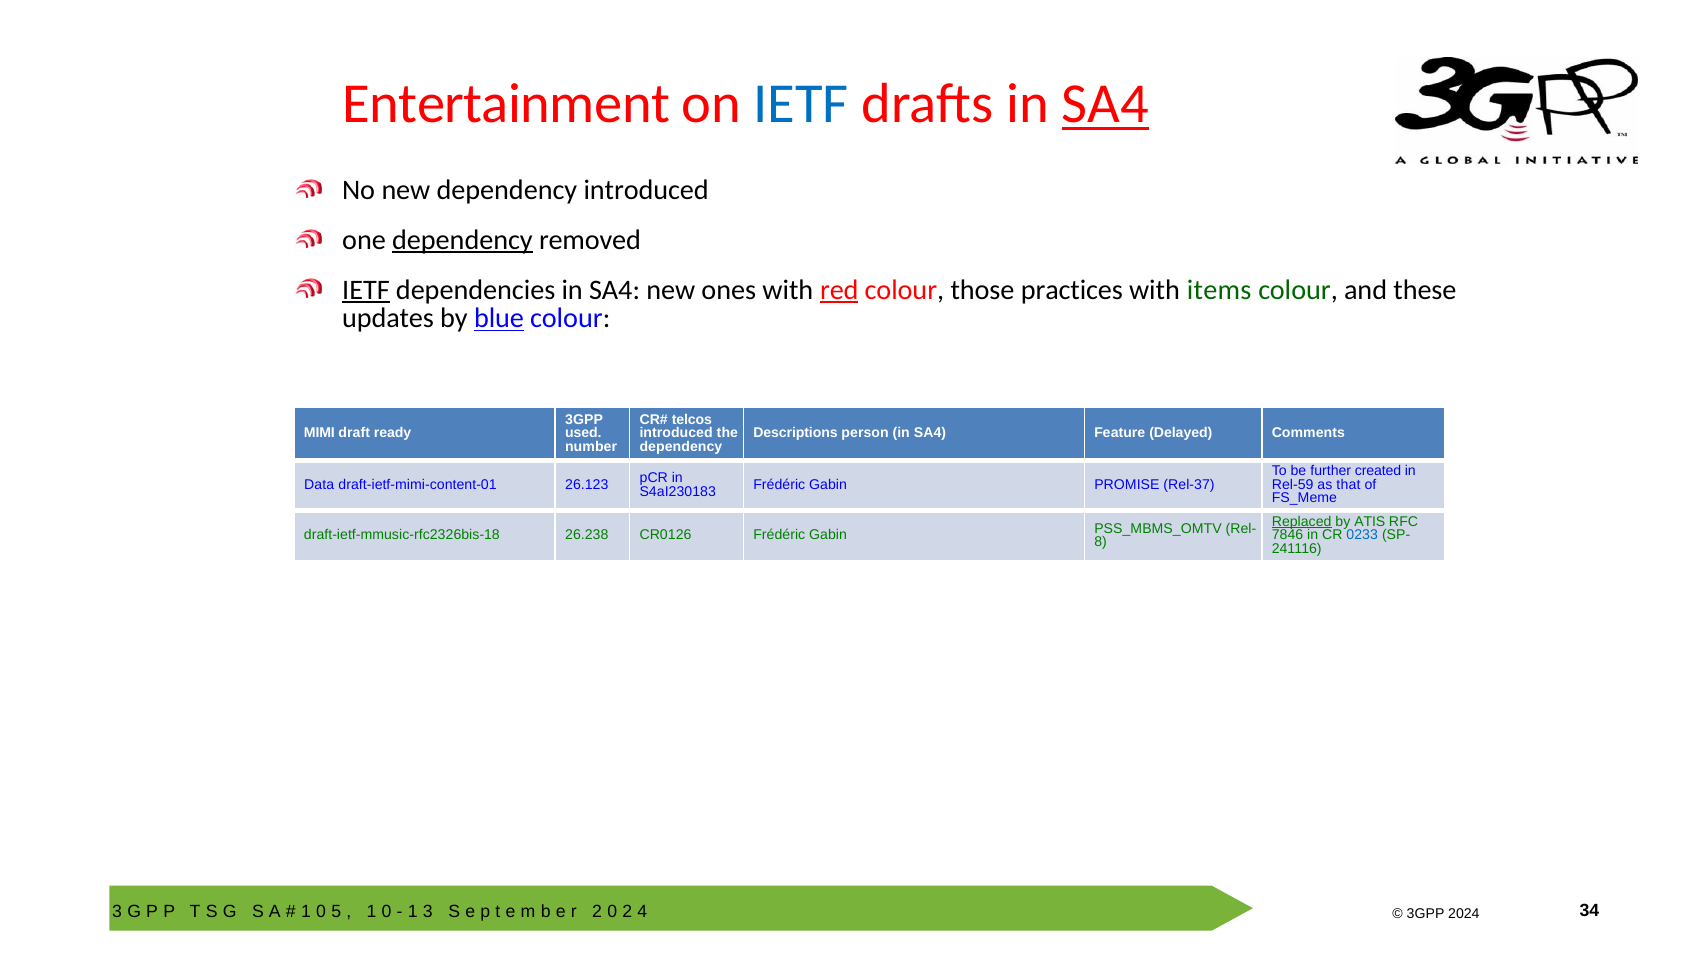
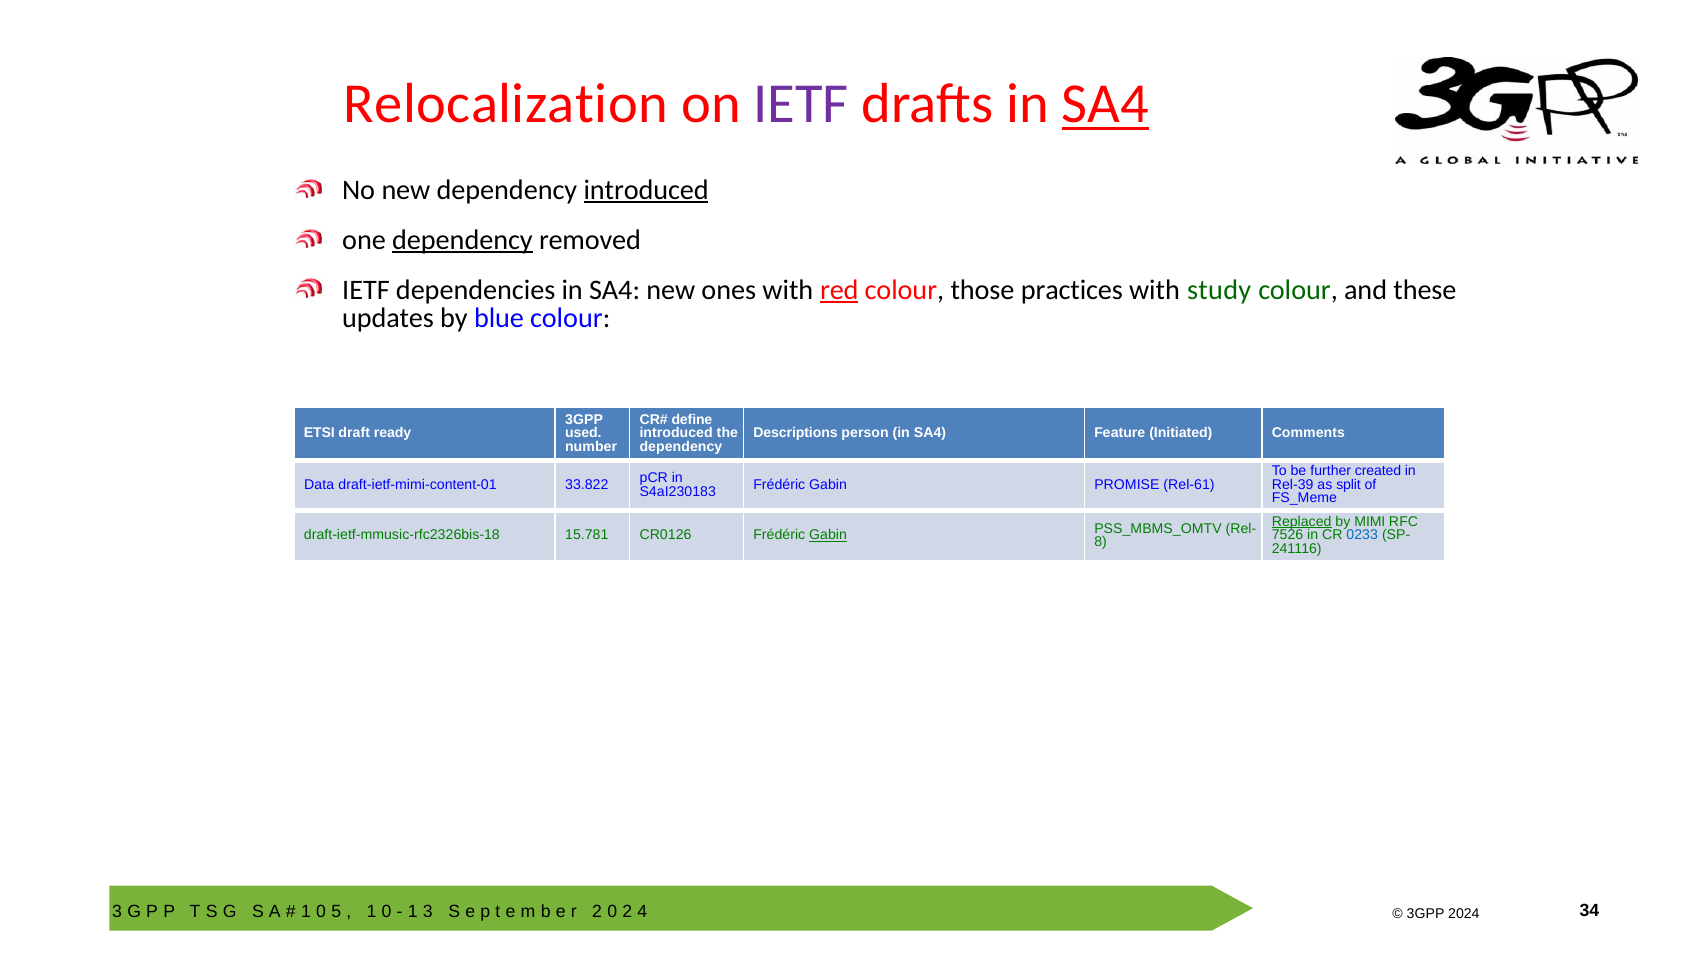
Entertainment: Entertainment -> Relocalization
IETF at (801, 104) colour: blue -> purple
introduced at (646, 190) underline: none -> present
IETF at (366, 290) underline: present -> none
items: items -> study
blue underline: present -> none
telcos: telcos -> define
MIMI: MIMI -> ETSI
Delayed: Delayed -> Initiated
26.123: 26.123 -> 33.822
Rel-59: Rel-59 -> Rel-39
that: that -> split
Rel-37: Rel-37 -> Rel-61
ATIS: ATIS -> MIMI
26.238: 26.238 -> 15.781
Gabin at (828, 536) underline: none -> present
7846: 7846 -> 7526
